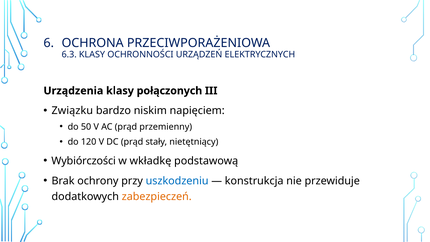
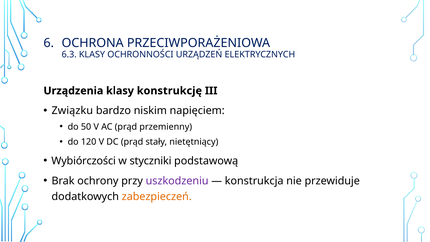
połączonych: połączonych -> konstrukcję
wkładkę: wkładkę -> styczniki
uszkodzeniu colour: blue -> purple
